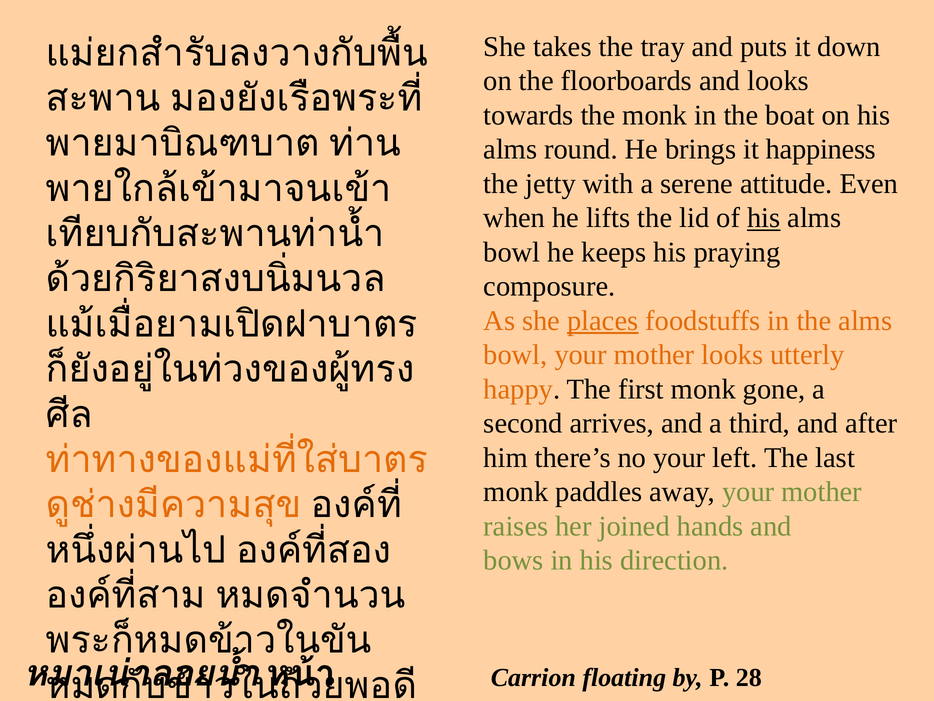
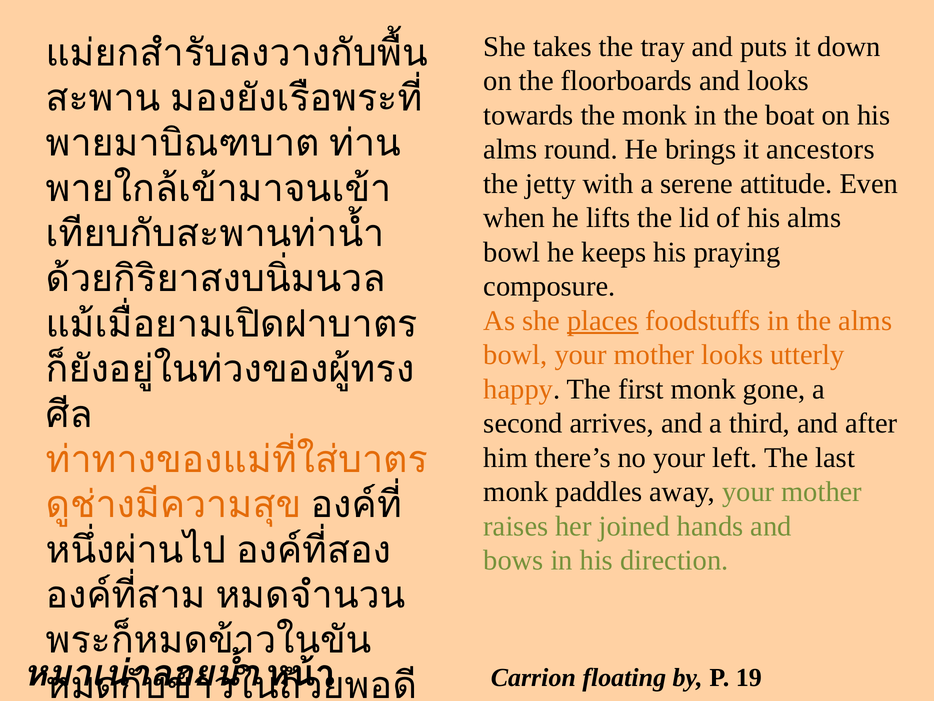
happiness: happiness -> ancestors
his at (764, 218) underline: present -> none
28: 28 -> 19
